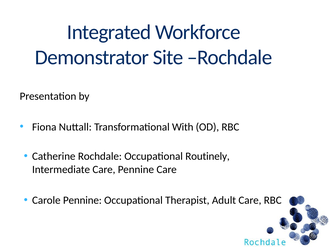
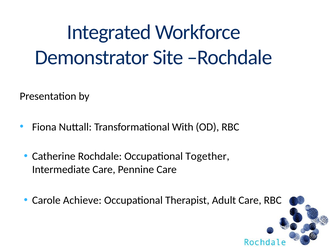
Routinely: Routinely -> Together
Carole Pennine: Pennine -> Achieve
